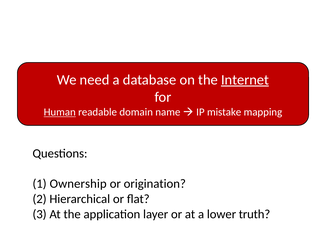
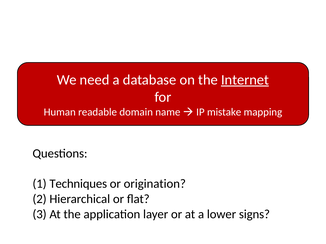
Human underline: present -> none
Ownership: Ownership -> Techniques
truth: truth -> signs
